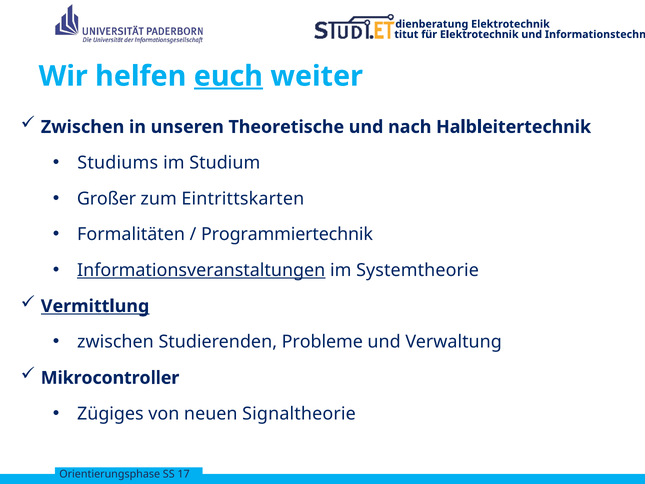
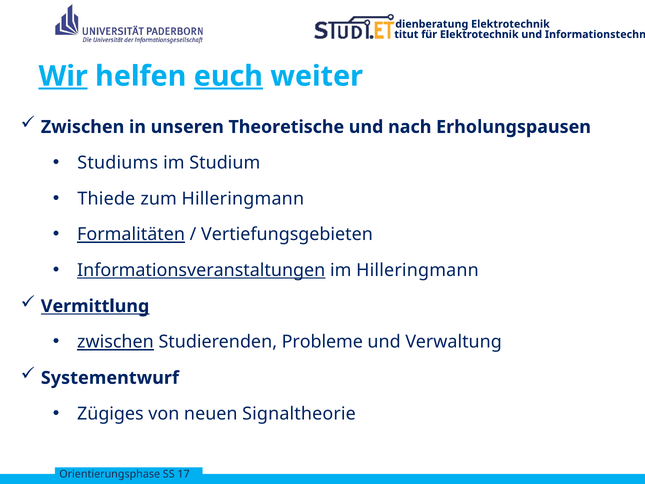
Wir underline: none -> present
Halbleitertechnik: Halbleitertechnik -> Erholungspausen
Großer: Großer -> Thiede
zum Eintrittskarten: Eintrittskarten -> Hilleringmann
Formalitäten underline: none -> present
Programmiertechnik: Programmiertechnik -> Vertiefungsgebieten
im Systemtheorie: Systemtheorie -> Hilleringmann
zwischen at (115, 342) underline: none -> present
Mikrocontroller: Mikrocontroller -> Systementwurf
